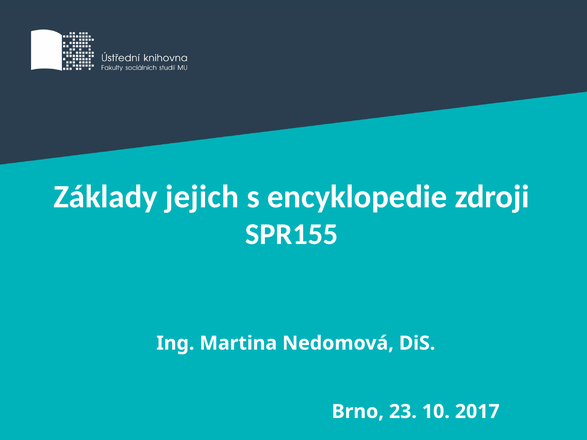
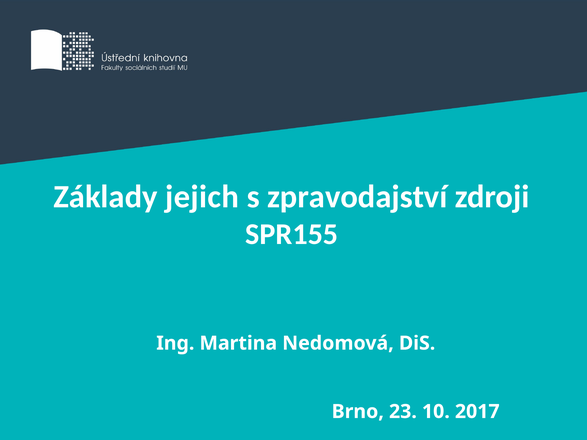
encyklopedie: encyklopedie -> zpravodajství
